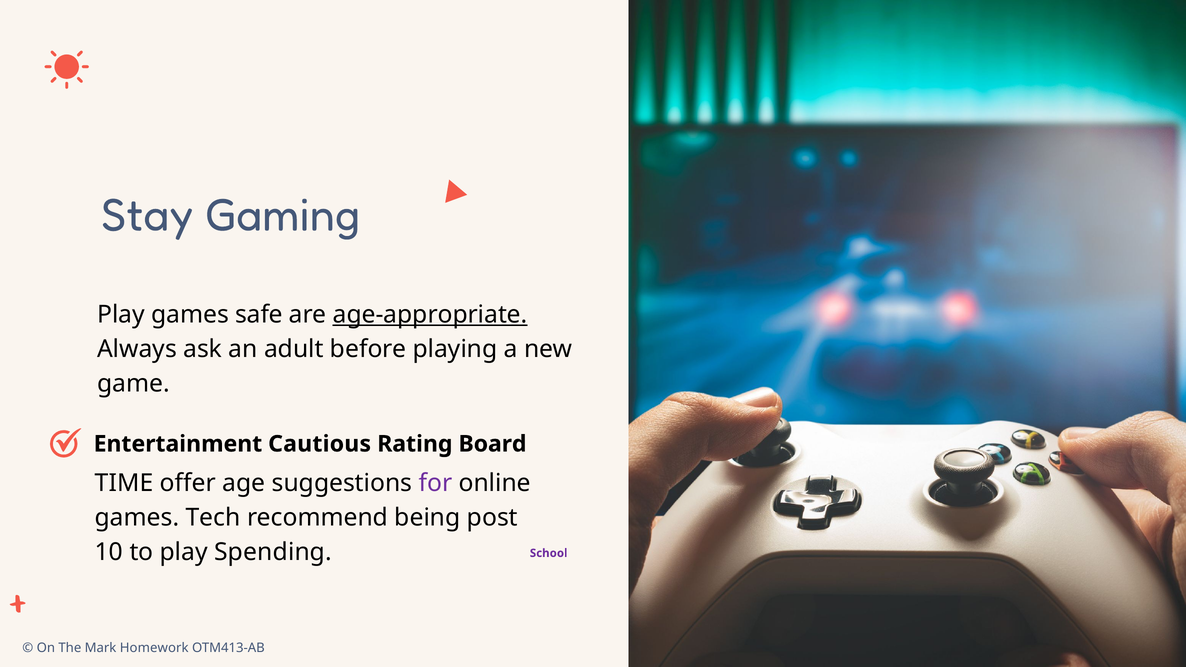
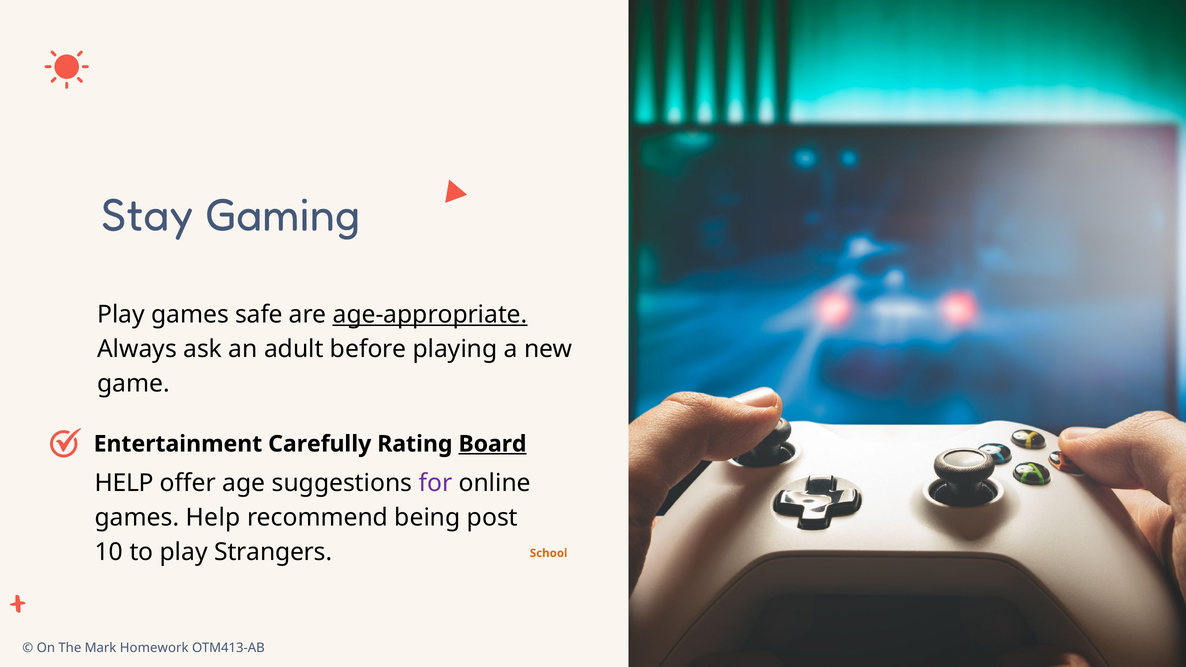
Cautious: Cautious -> Carefully
Board underline: none -> present
TIME at (124, 483): TIME -> HELP
games Tech: Tech -> Help
Spending: Spending -> Strangers
School colour: purple -> orange
